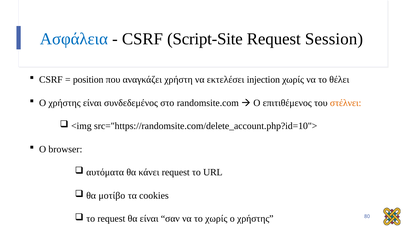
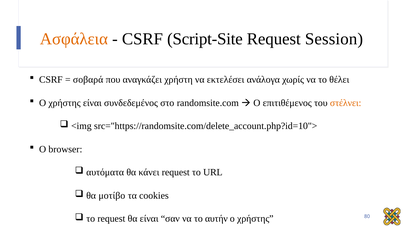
Ασφάλεια colour: blue -> orange
position: position -> σοβαρά
injection: injection -> ανάλογα
το χωρίς: χωρίς -> αυτήν
